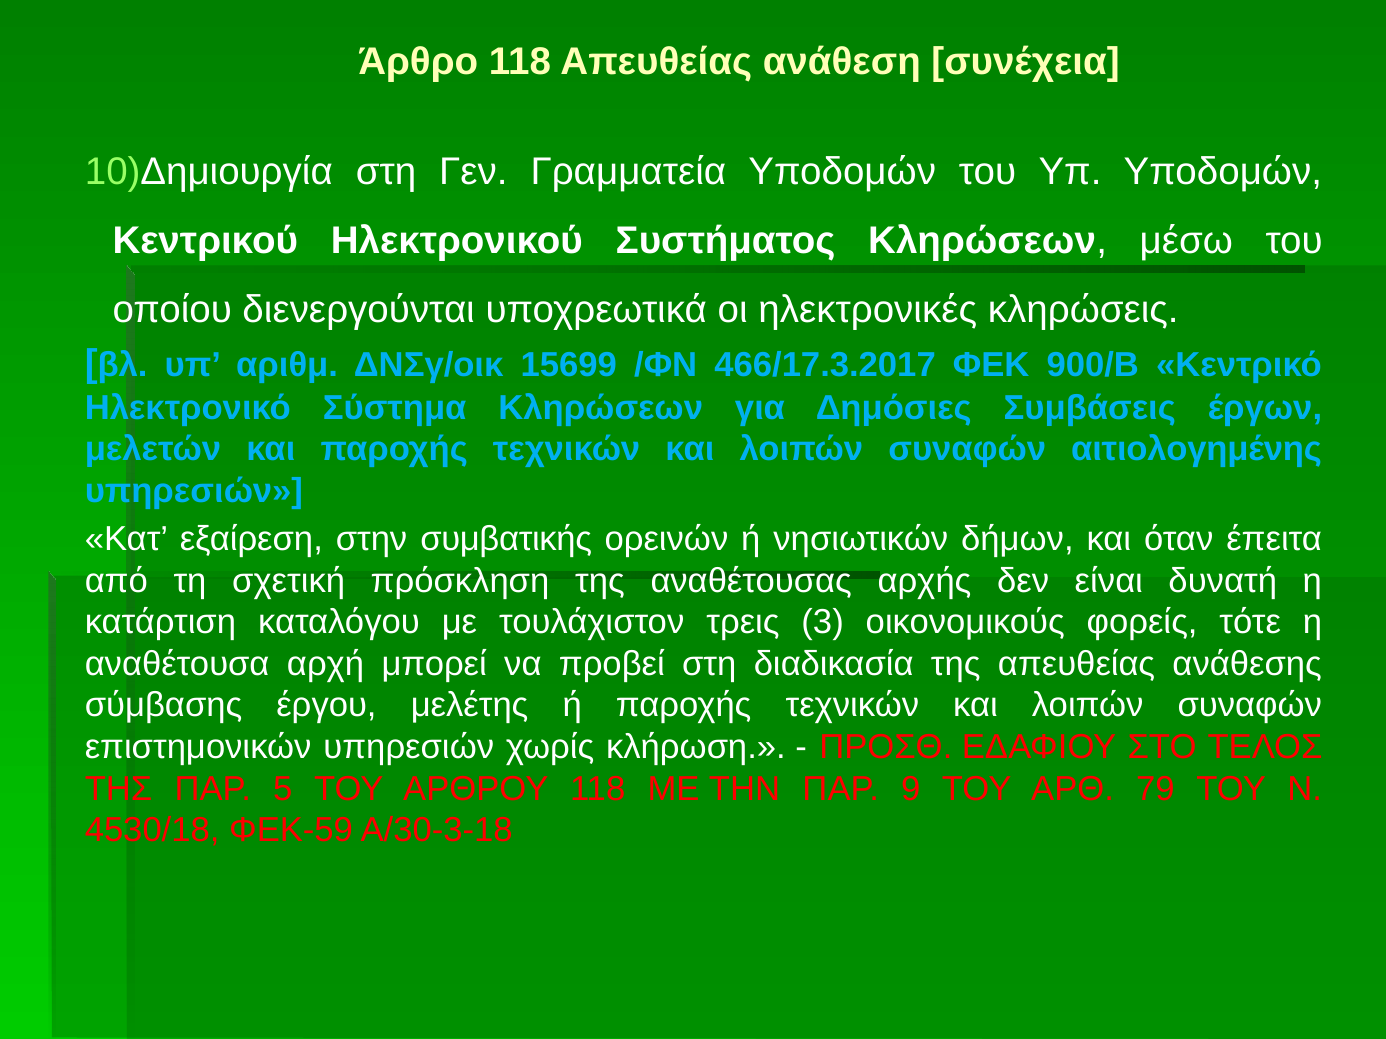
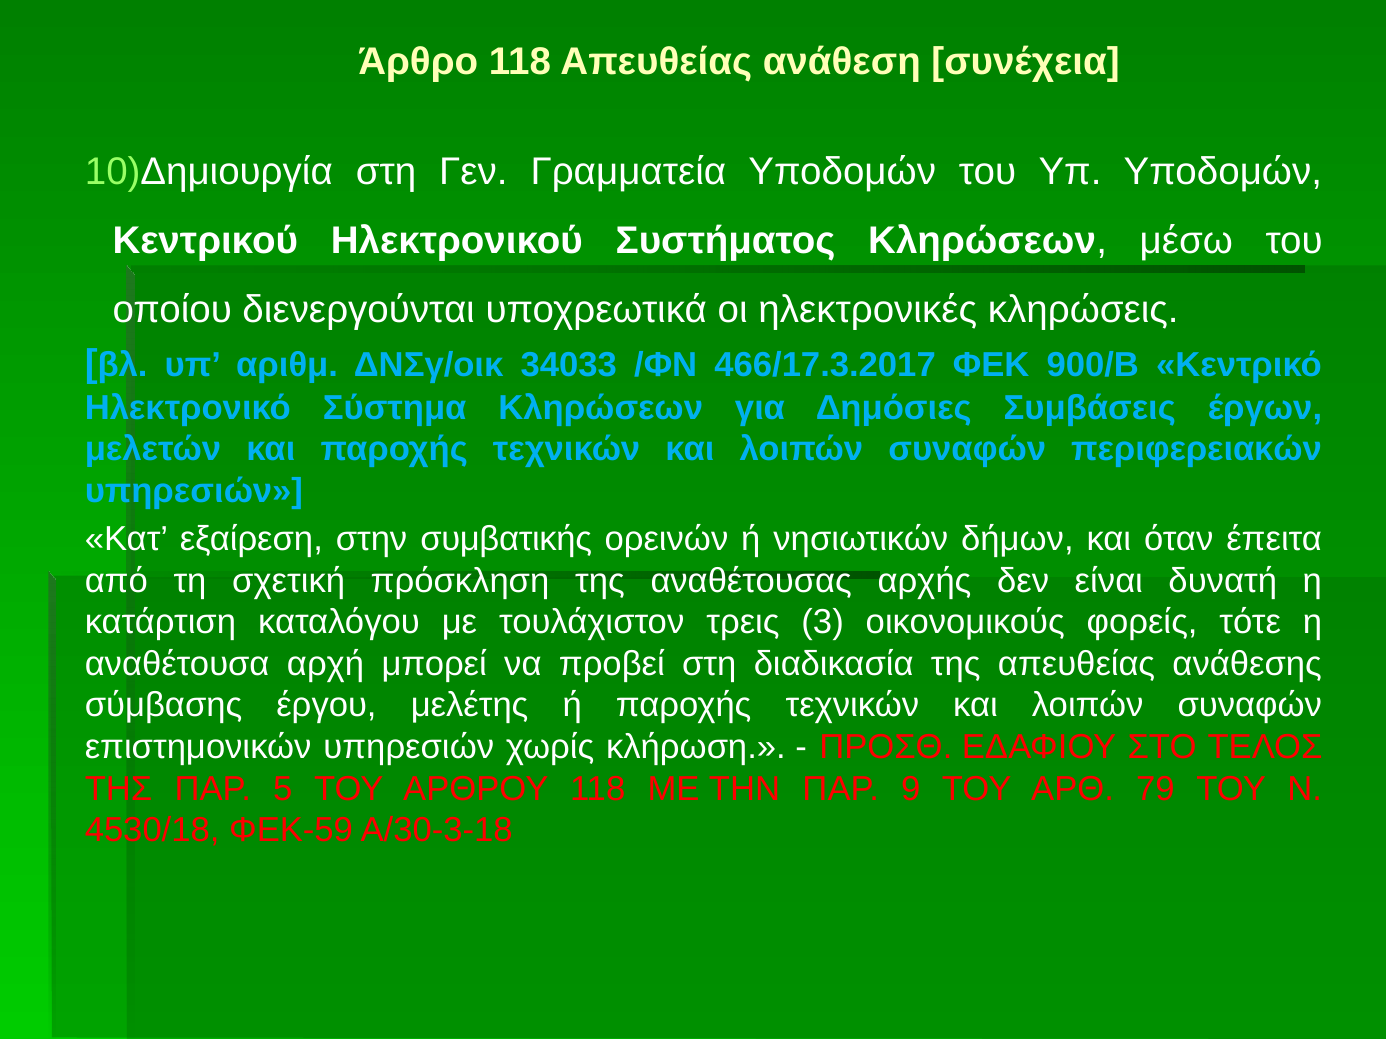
15699: 15699 -> 34033
αιτιολογημένης: αιτιολογημένης -> περιφερειακών
